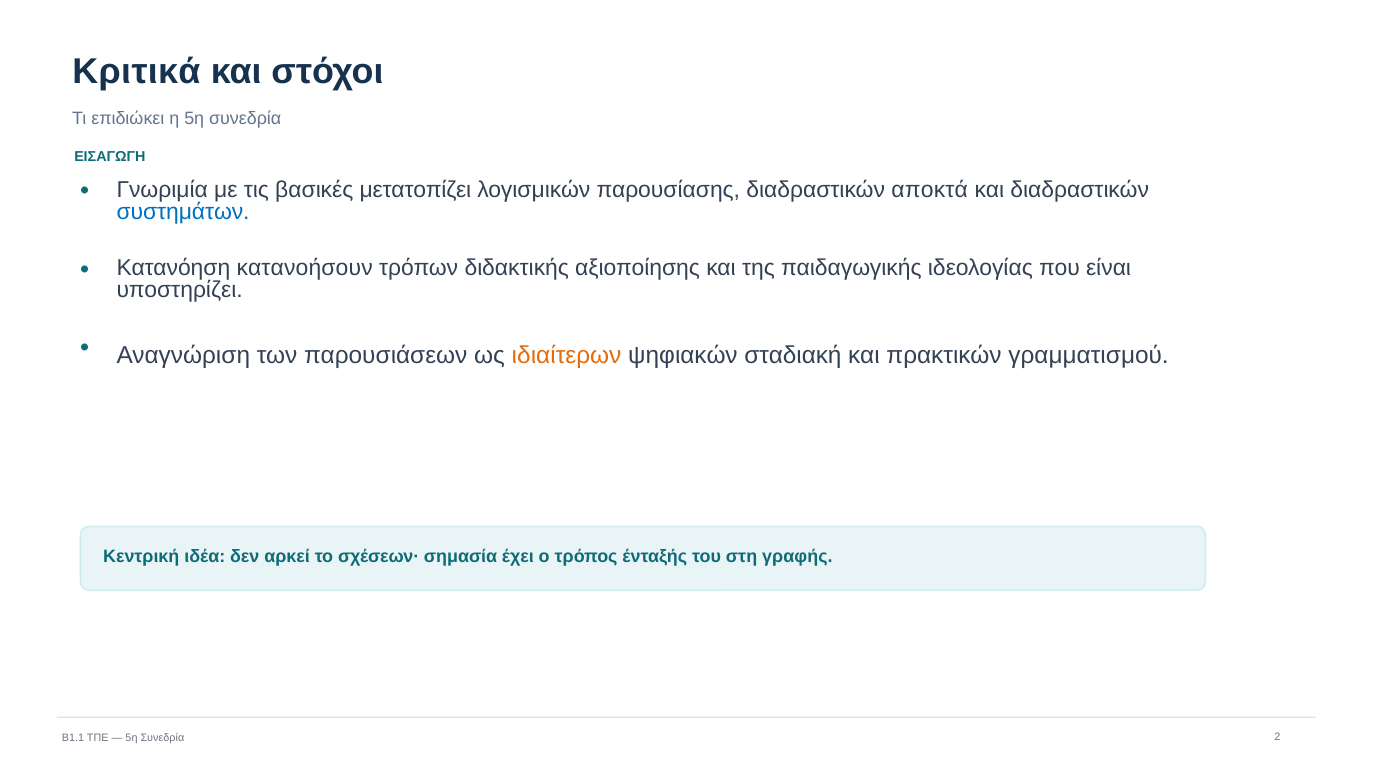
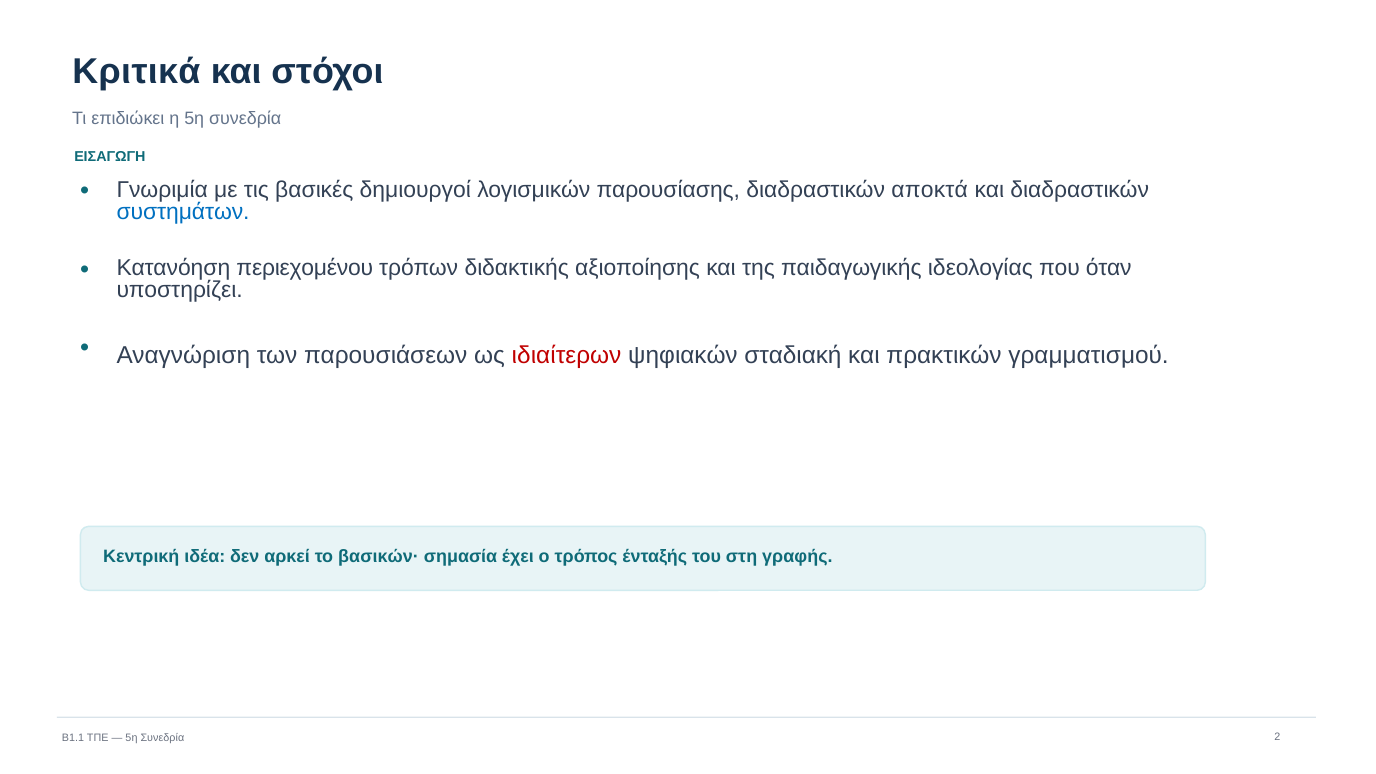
μετατοπίζει: μετατοπίζει -> δημιουργοί
κατανοήσουν: κατανοήσουν -> περιεχομένου
είναι: είναι -> όταν
ιδιαίτερων colour: orange -> red
σχέσεων·: σχέσεων· -> βασικών·
